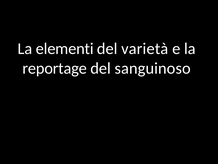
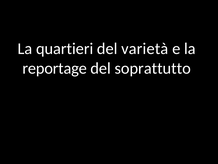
elementi: elementi -> quartieri
sanguinoso: sanguinoso -> soprattutto
